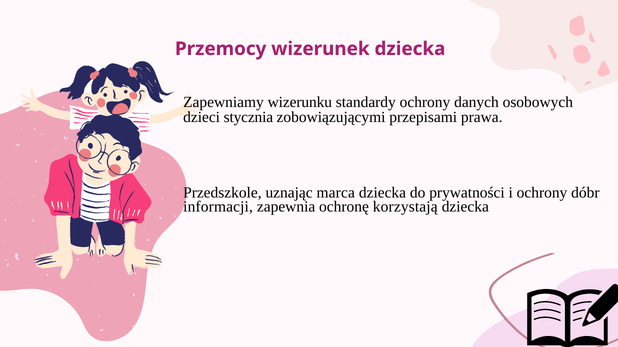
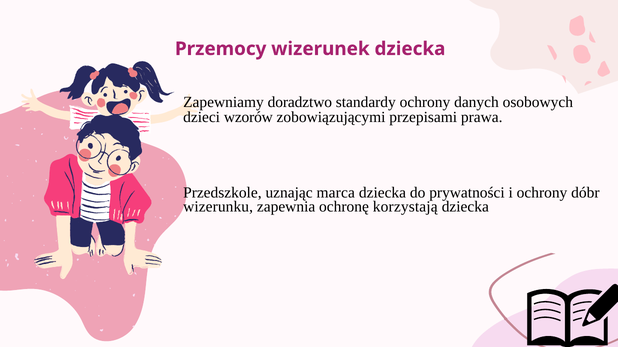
wizerunku: wizerunku -> doradztwo
stycznia: stycznia -> wzorów
informacji: informacji -> wizerunku
